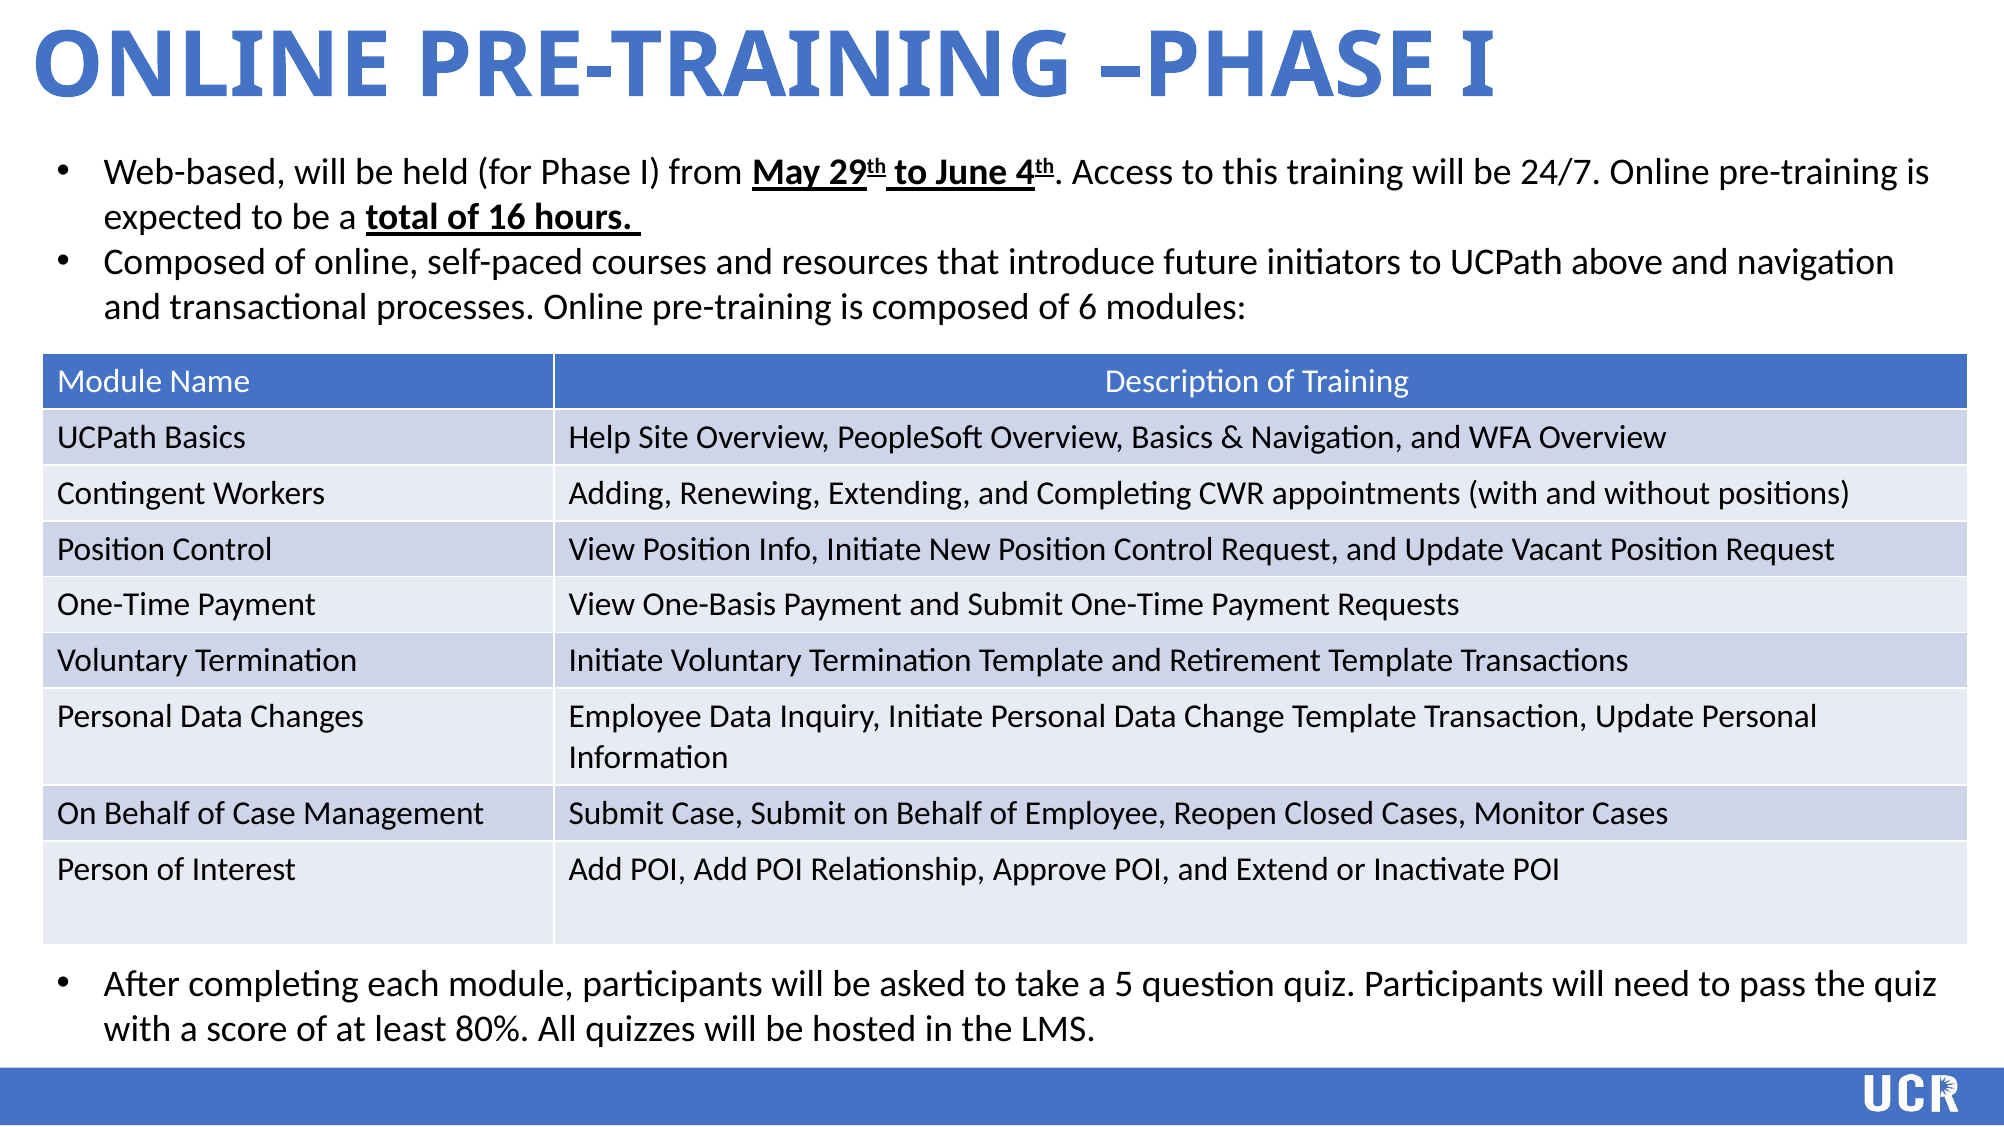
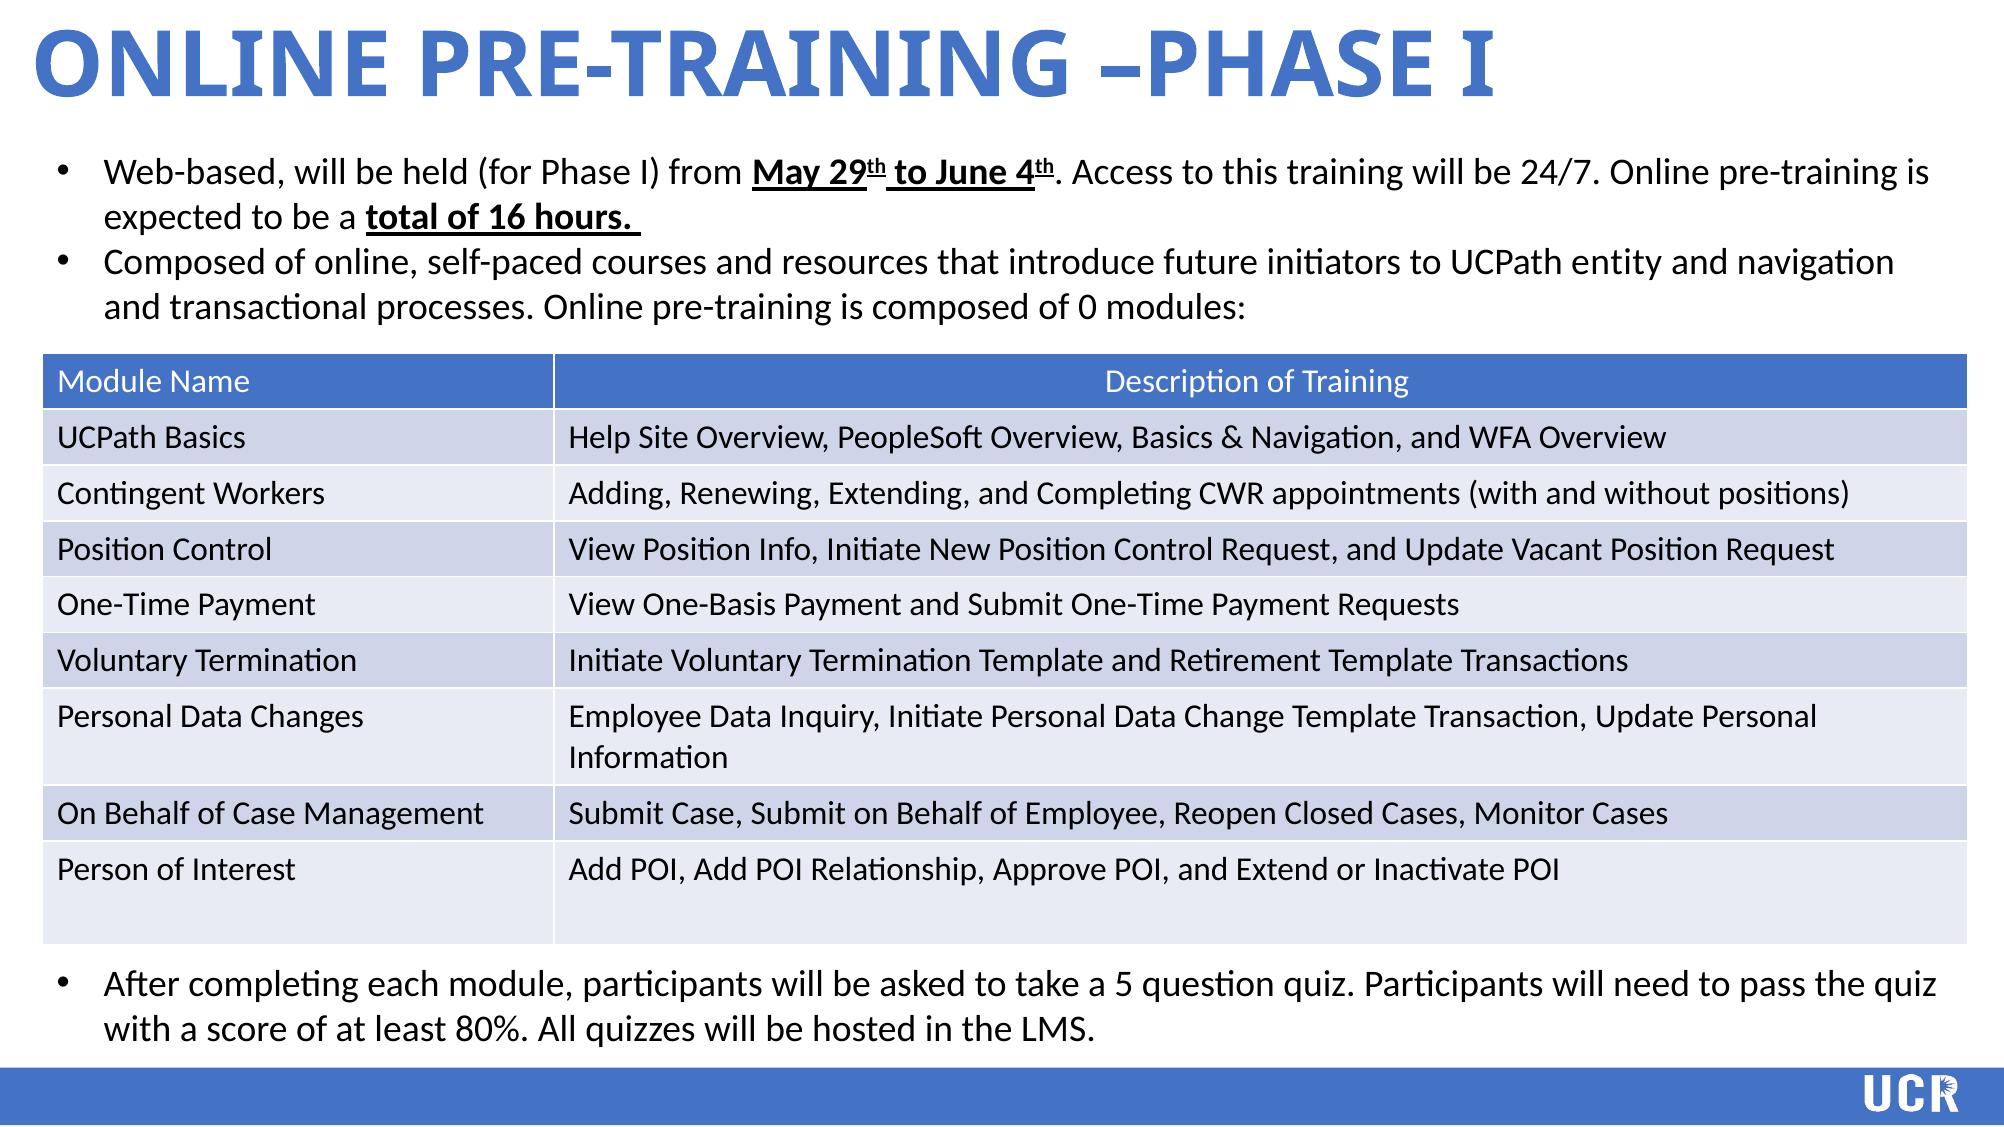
above: above -> entity
6: 6 -> 0
